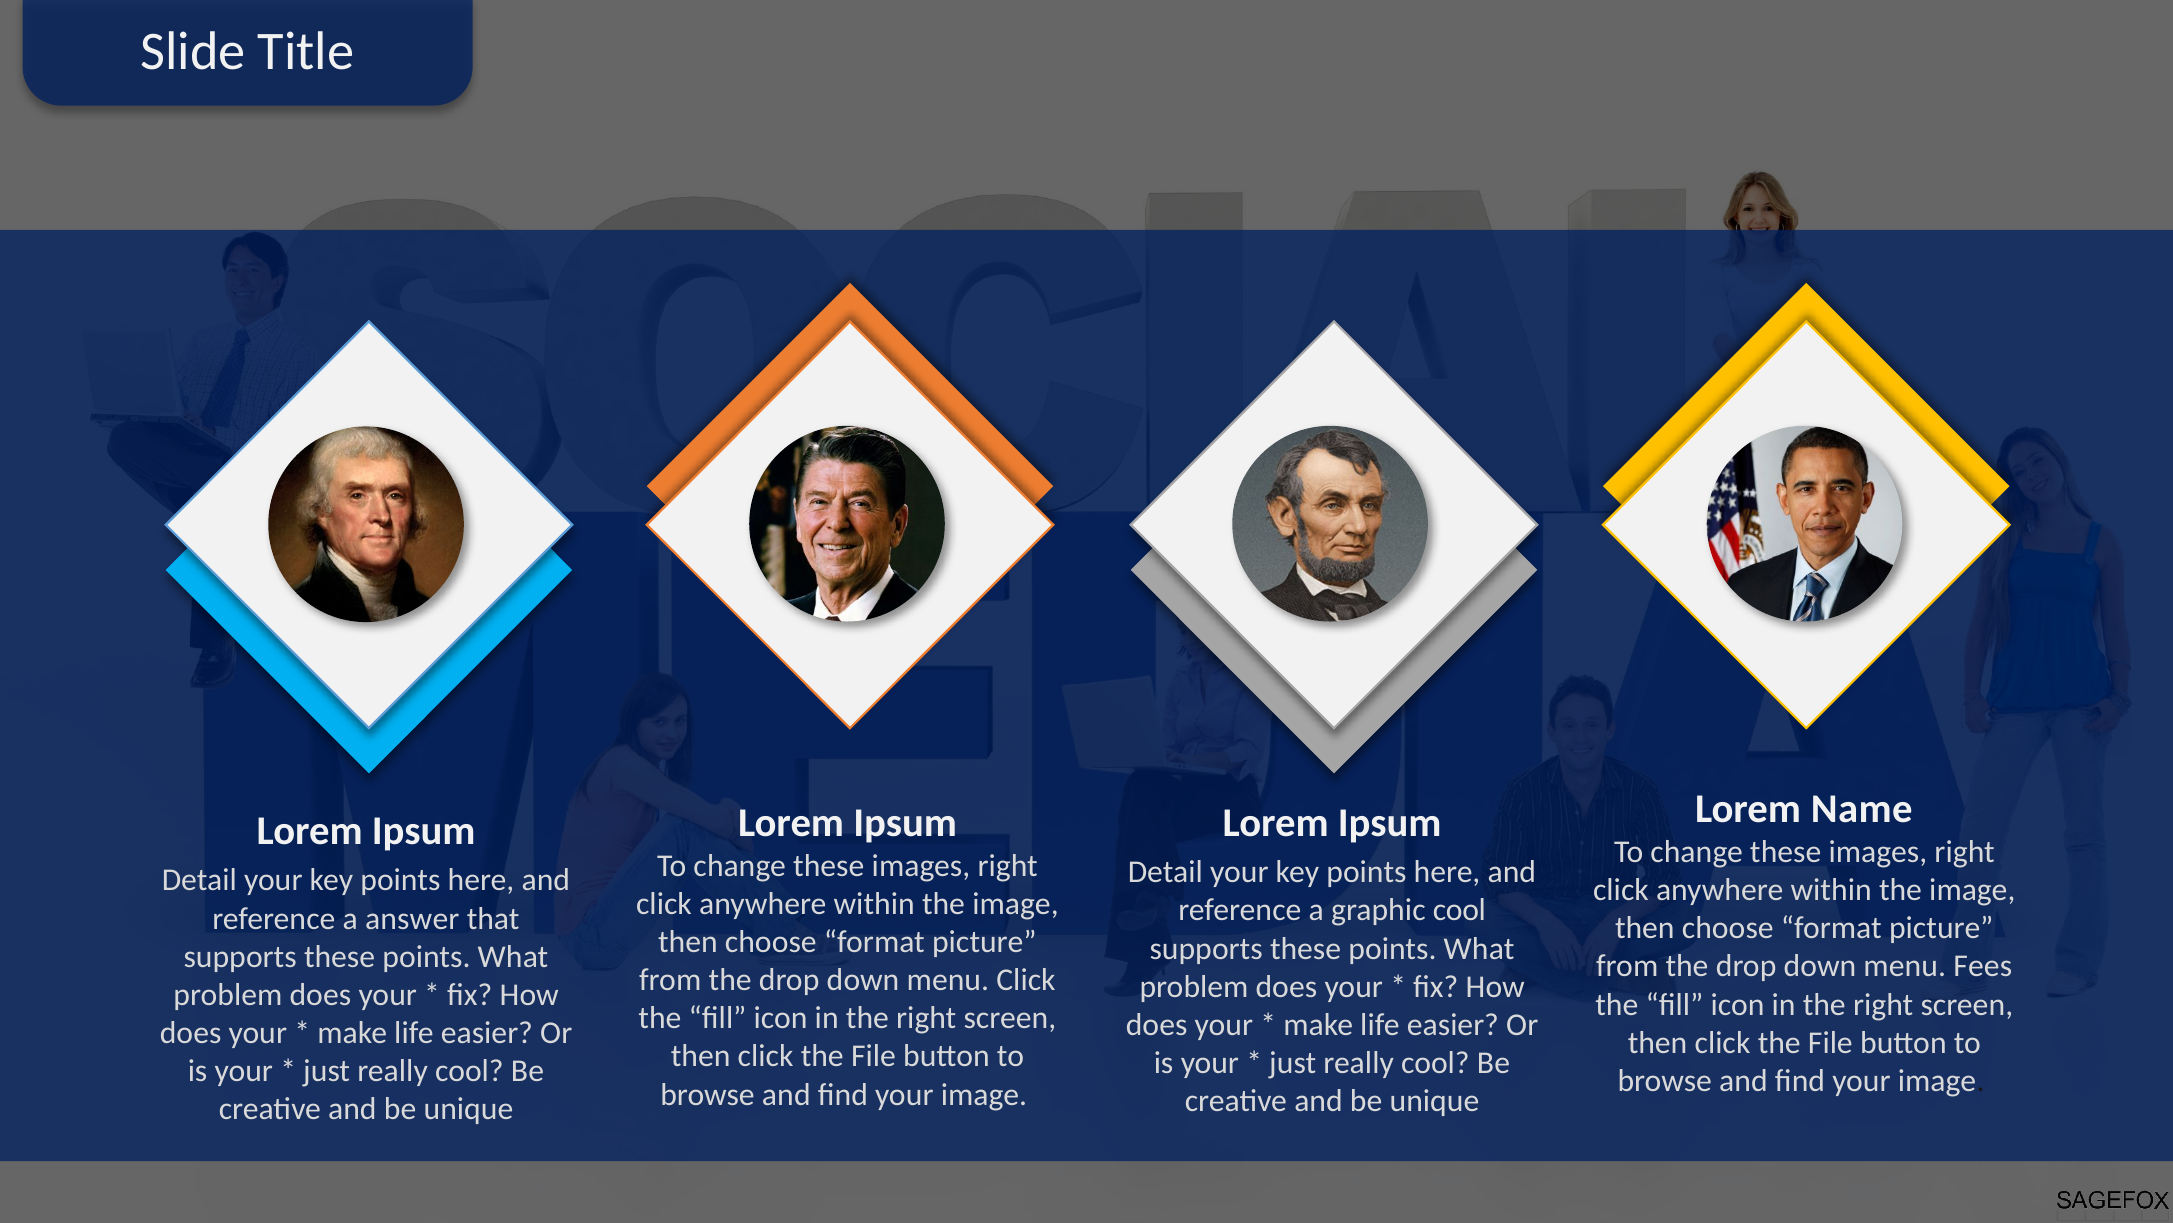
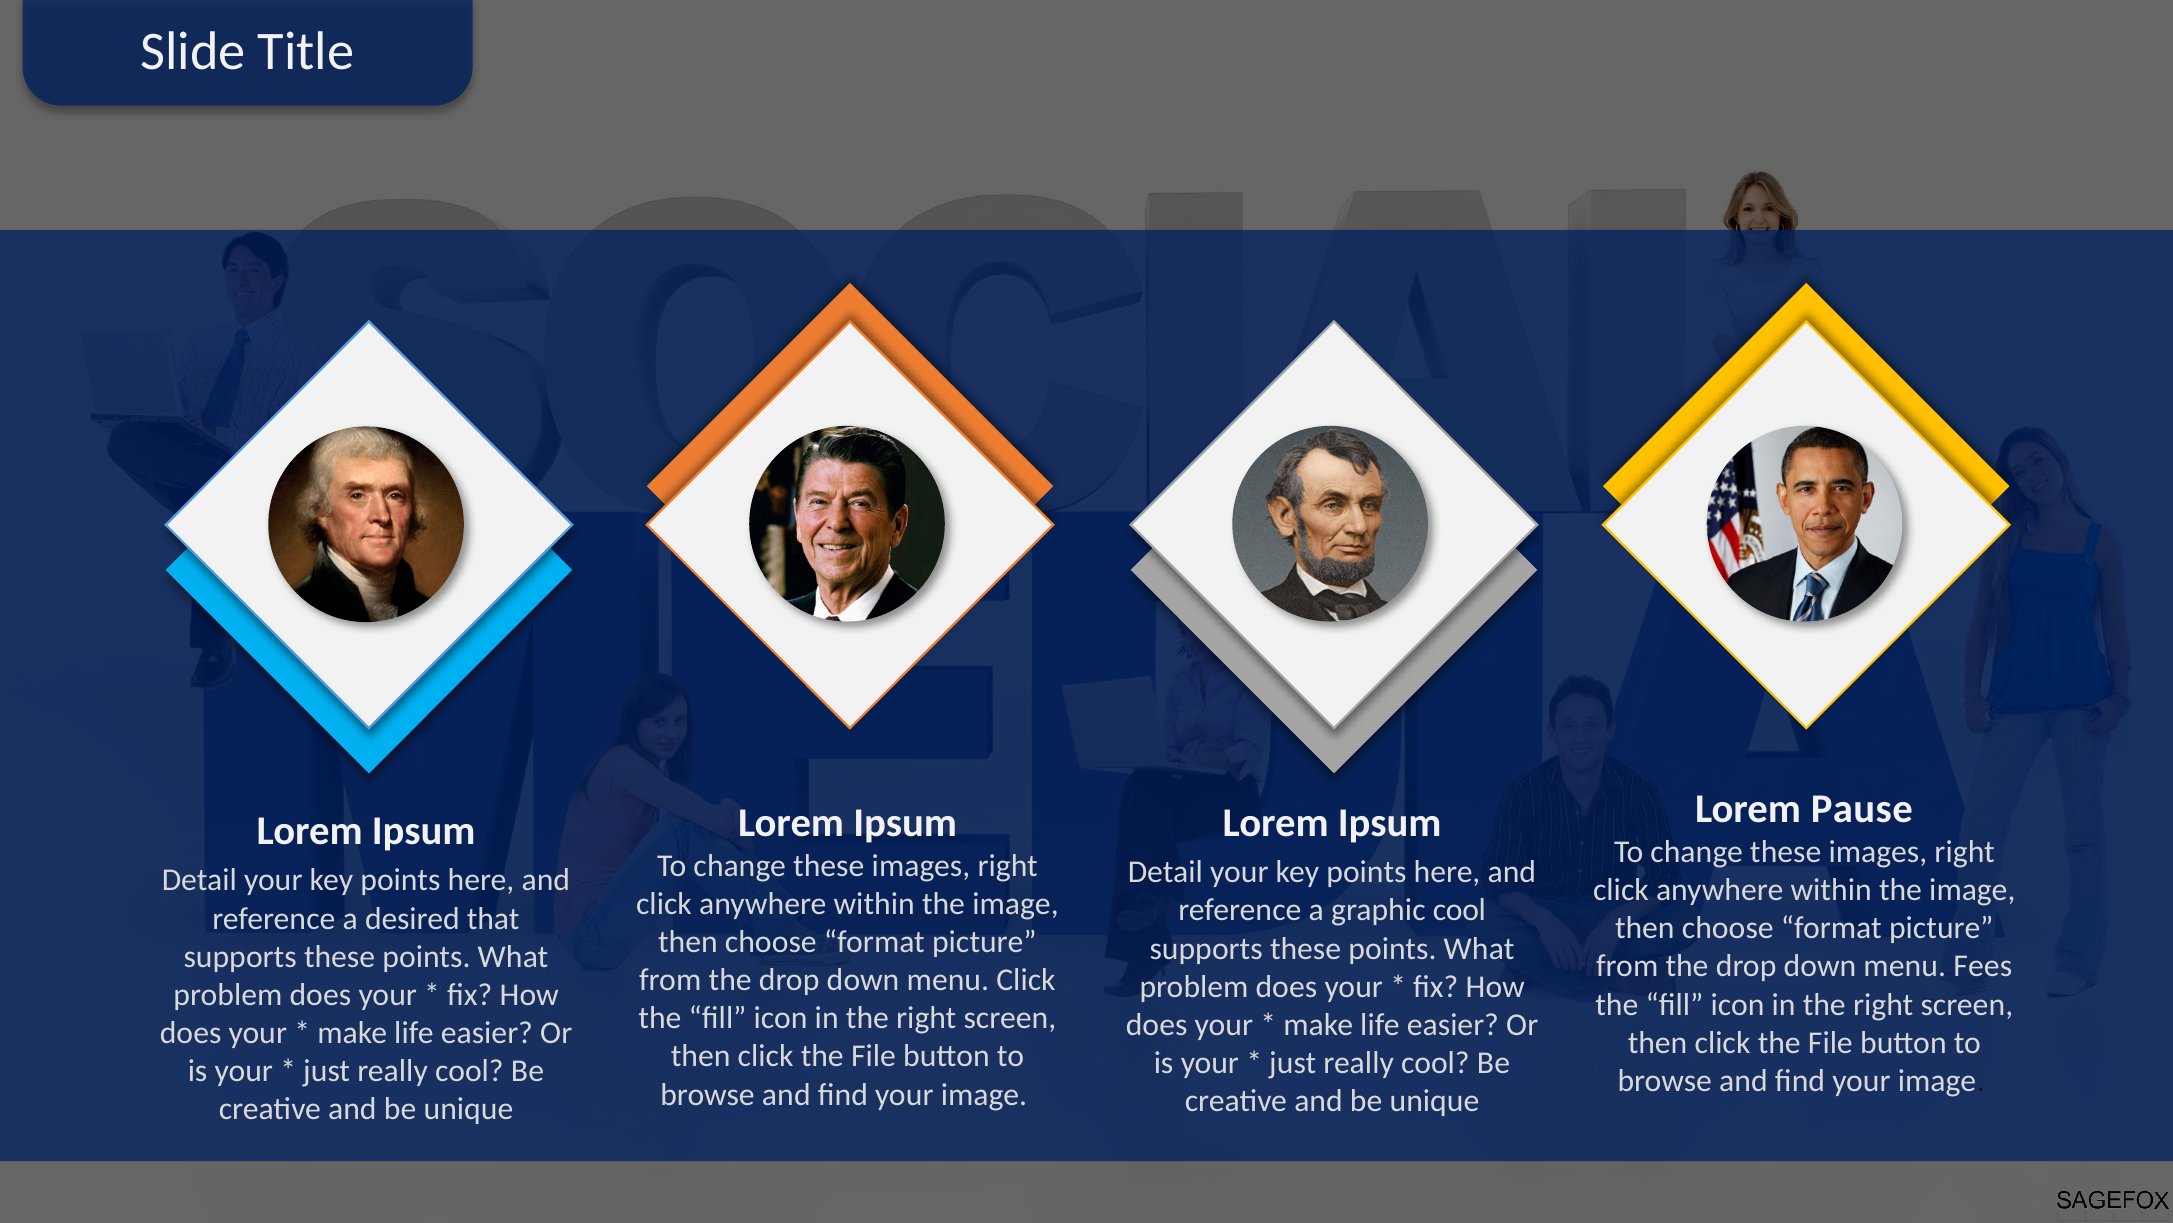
Name: Name -> Pause
answer: answer -> desired
